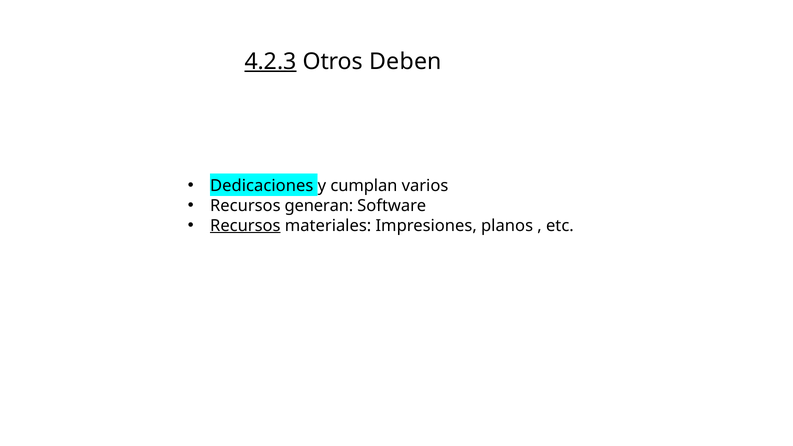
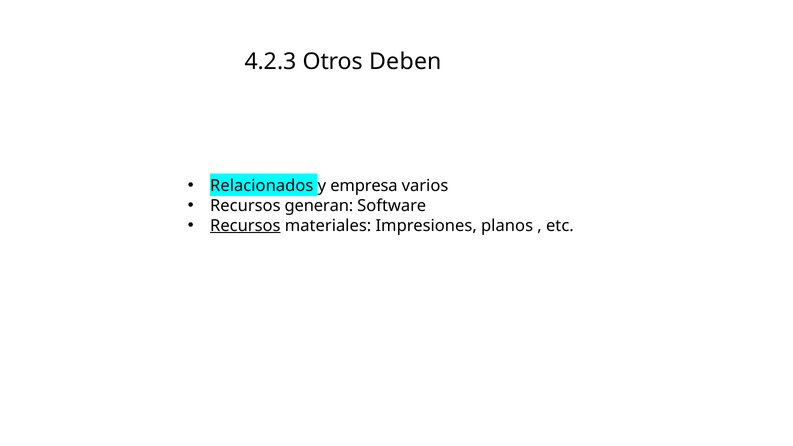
4.2.3 underline: present -> none
Dedicaciones: Dedicaciones -> Relacionados
cumplan: cumplan -> empresa
